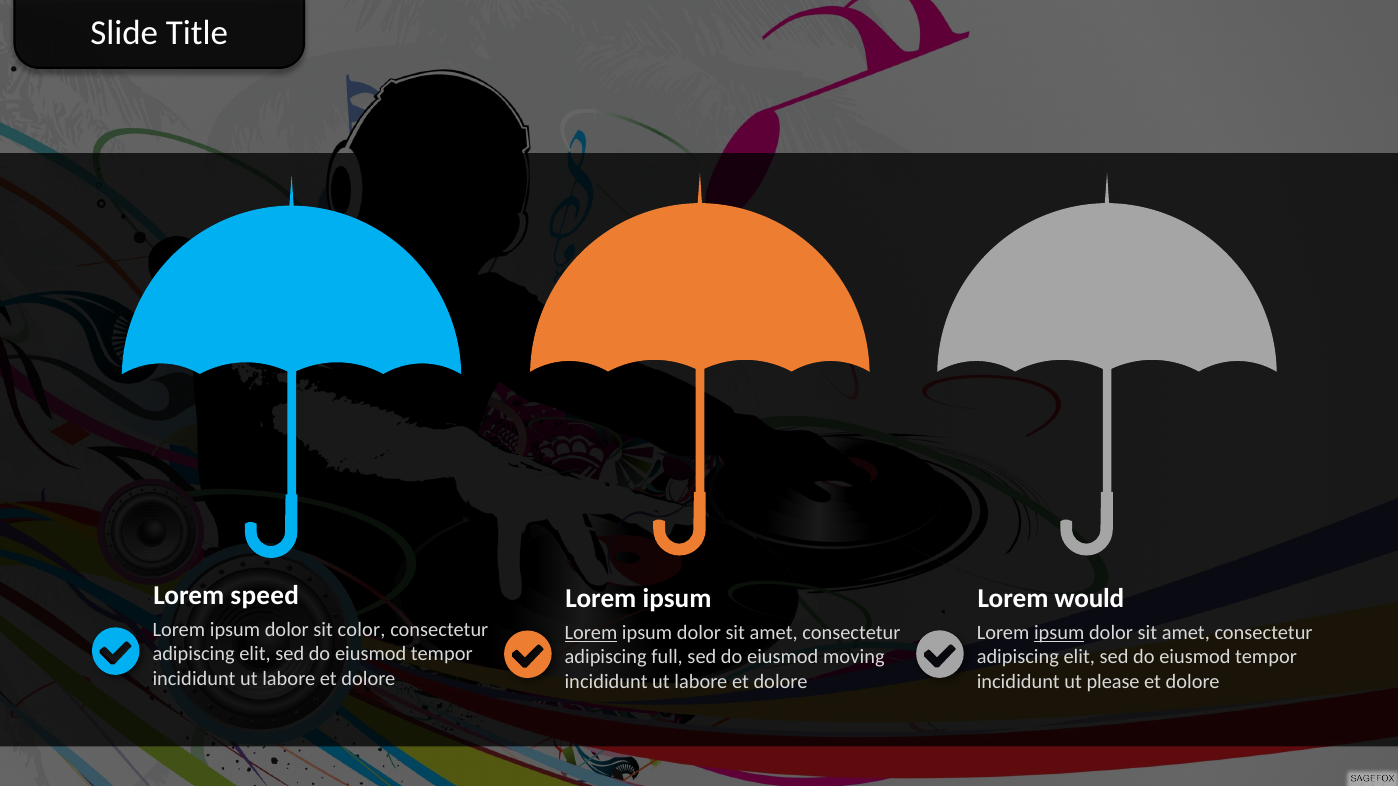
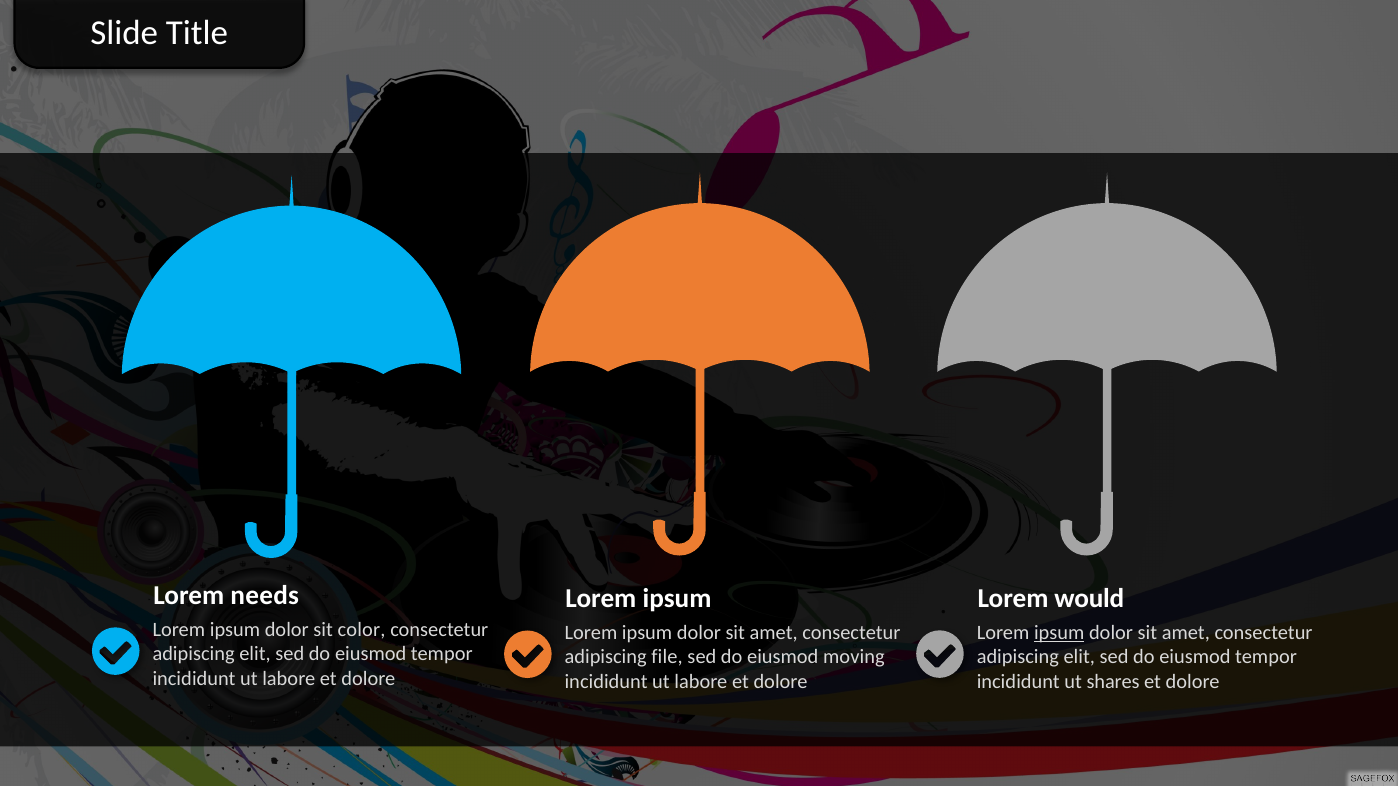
speed: speed -> needs
Lorem at (591, 633) underline: present -> none
full: full -> file
please: please -> shares
